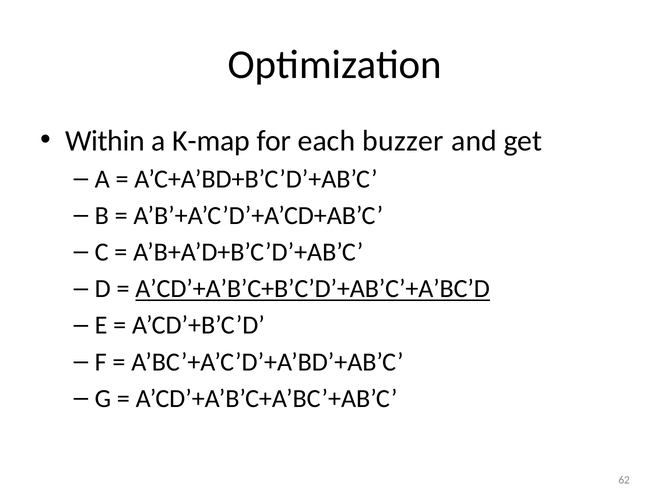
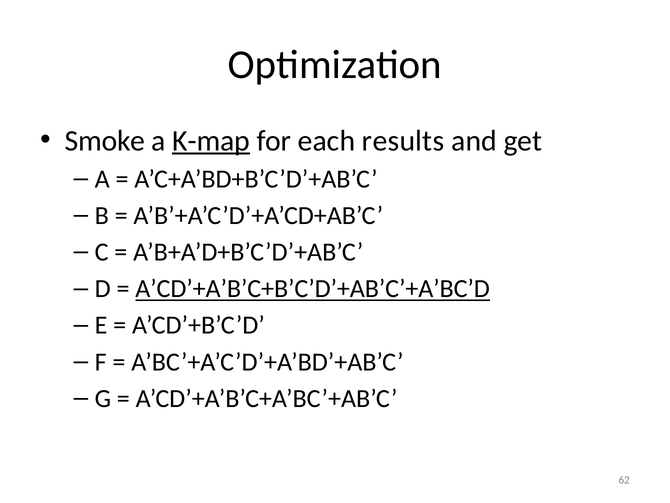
Within: Within -> Smoke
K-map underline: none -> present
buzzer: buzzer -> results
